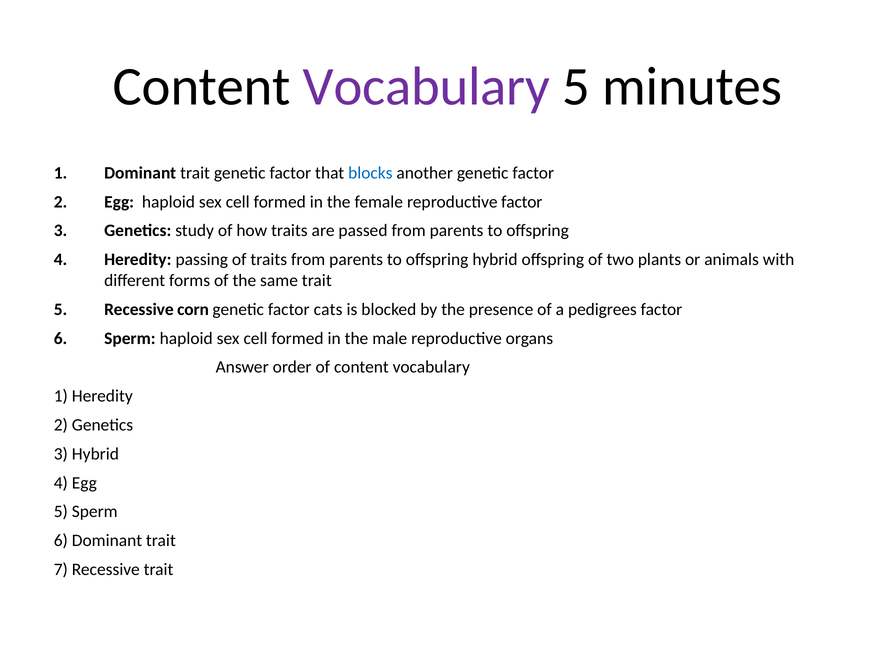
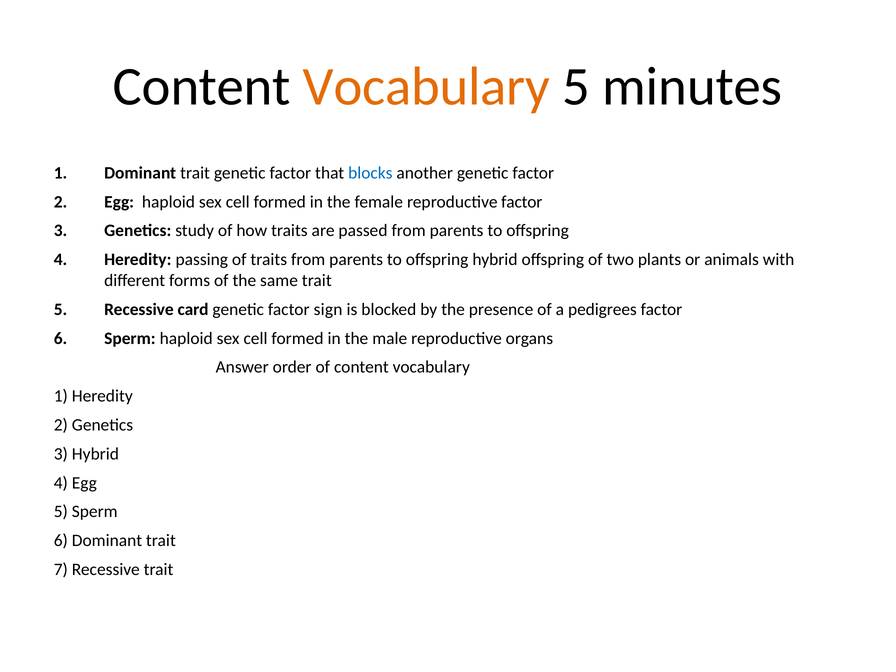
Vocabulary at (426, 87) colour: purple -> orange
corn: corn -> card
cats: cats -> sign
